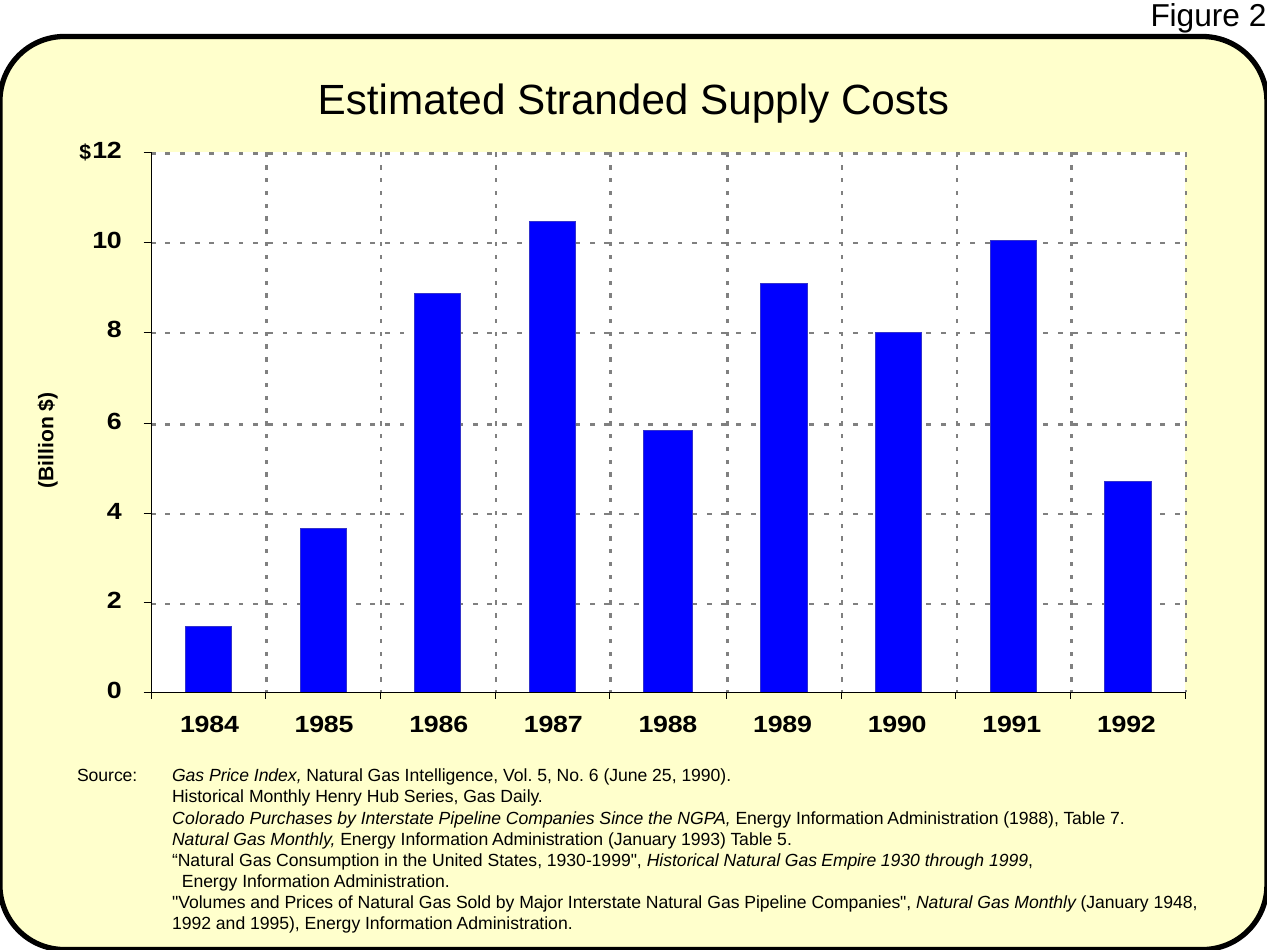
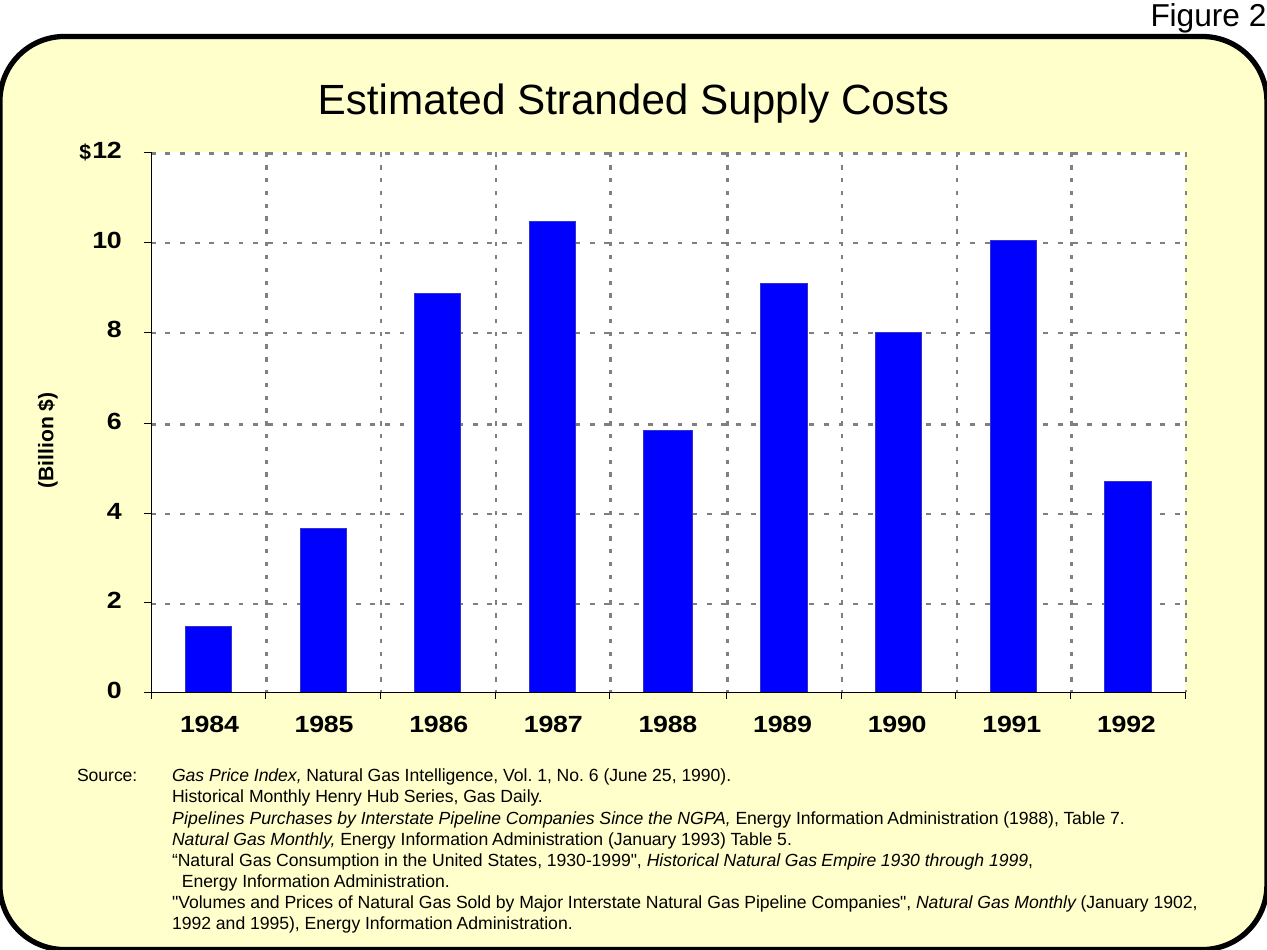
Vol 5: 5 -> 1
Colorado: Colorado -> Pipelines
1948: 1948 -> 1902
